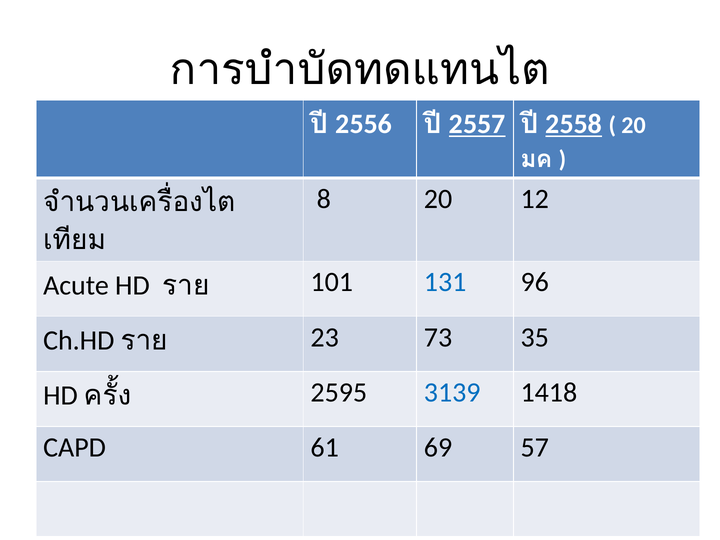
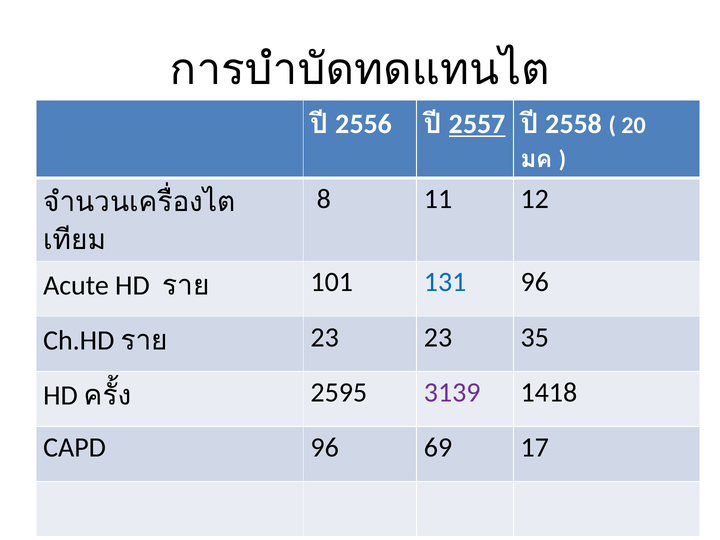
2558 underline: present -> none
8 20: 20 -> 11
23 73: 73 -> 23
3139 colour: blue -> purple
CAPD 61: 61 -> 96
57: 57 -> 17
